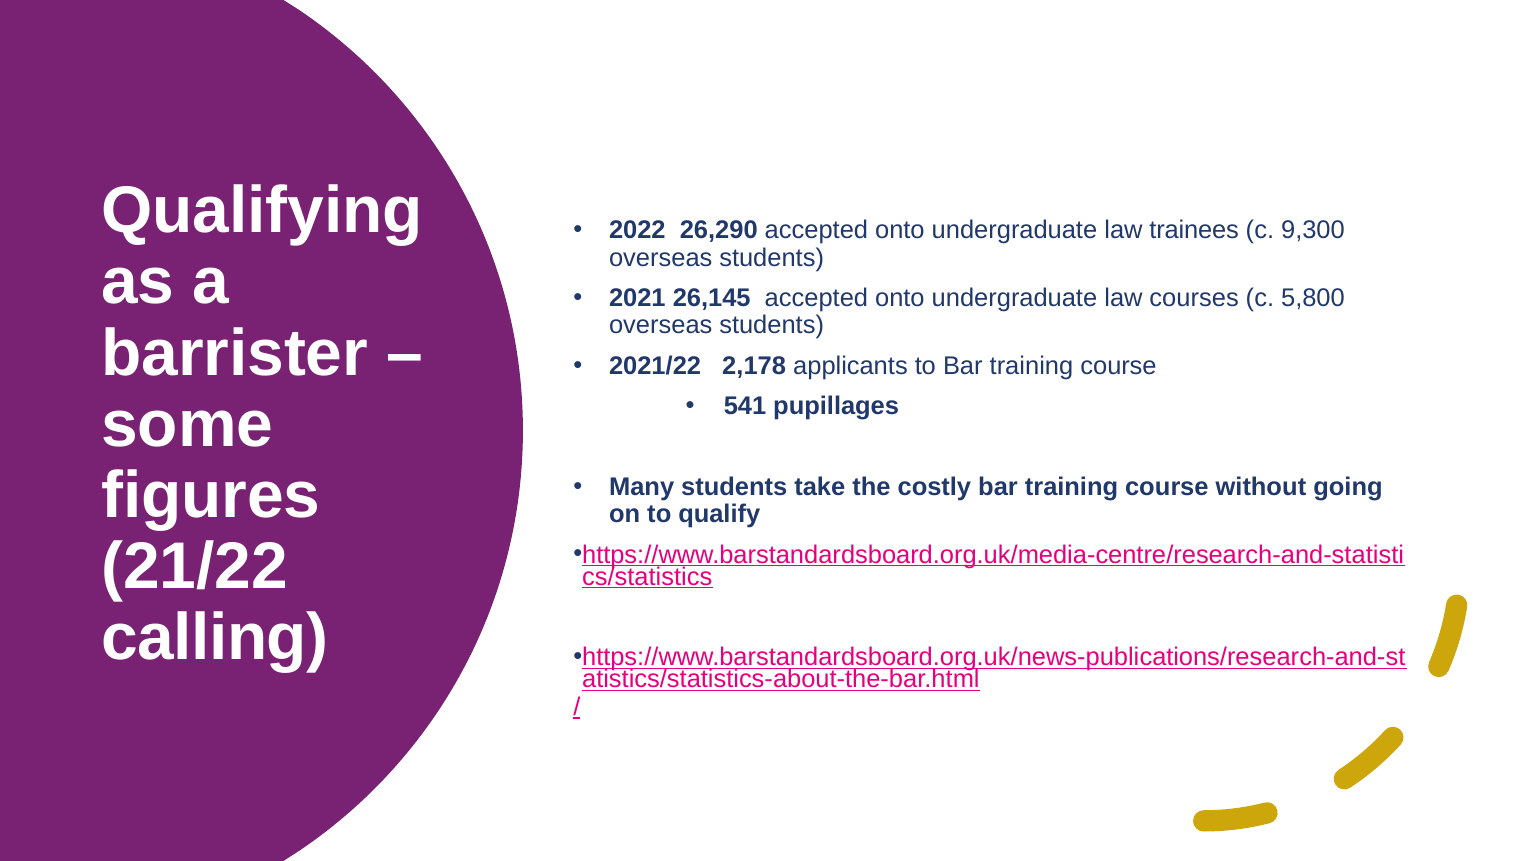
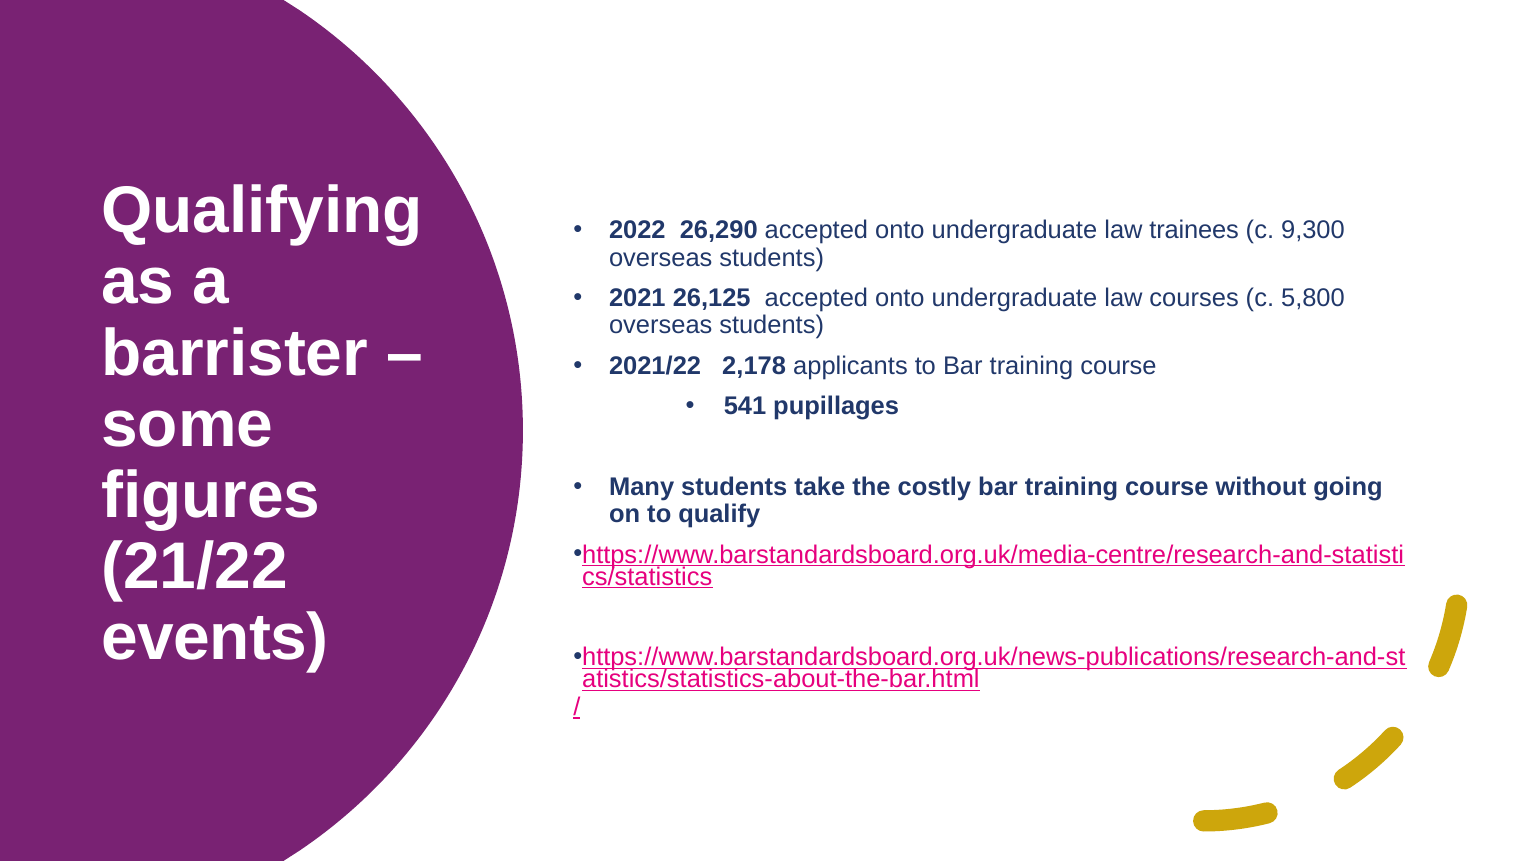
26,145: 26,145 -> 26,125
calling: calling -> events
